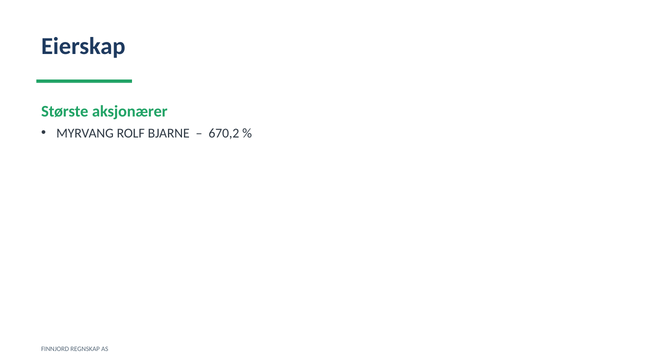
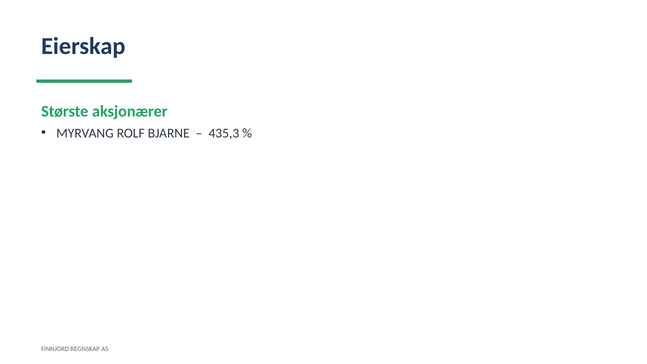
670,2: 670,2 -> 435,3
